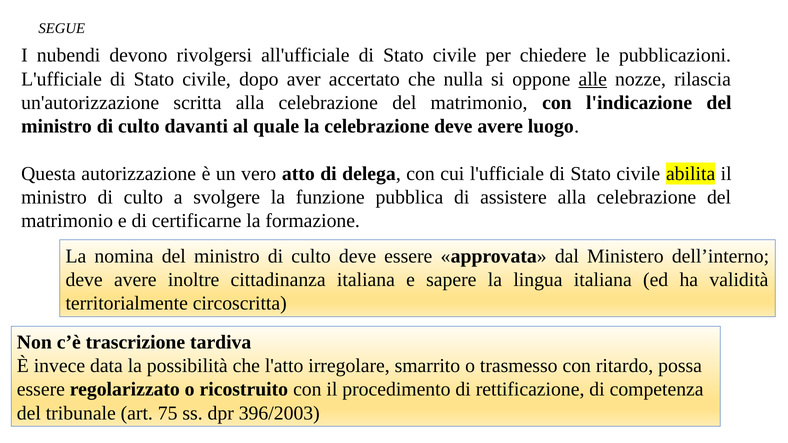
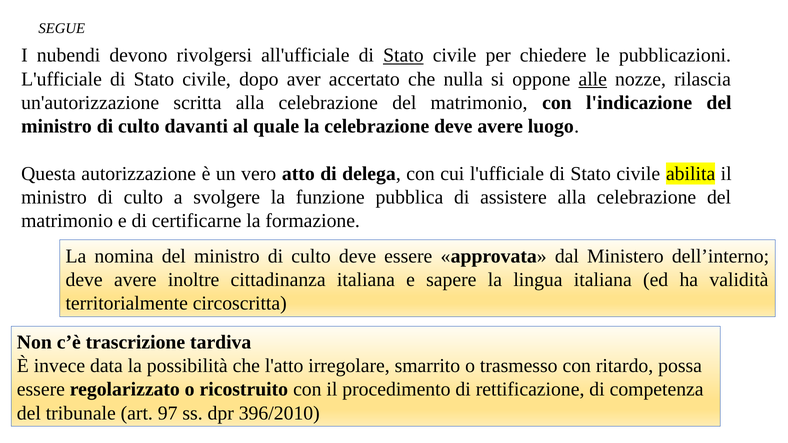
Stato at (403, 55) underline: none -> present
75: 75 -> 97
396/2003: 396/2003 -> 396/2010
